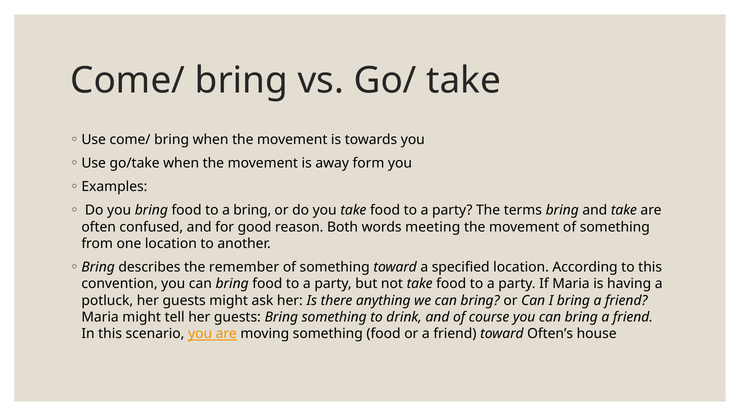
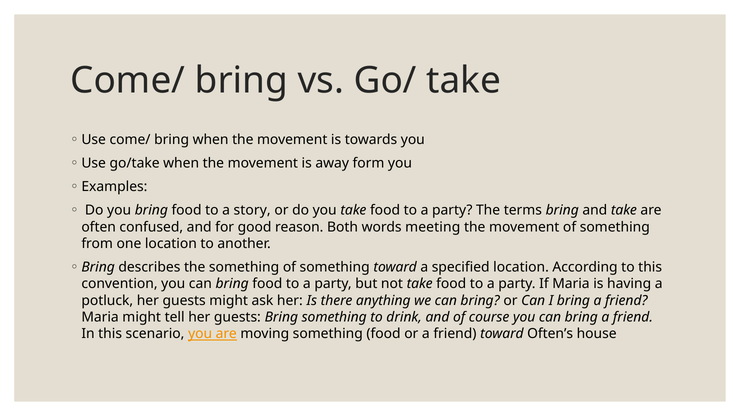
a bring: bring -> story
the remember: remember -> something
